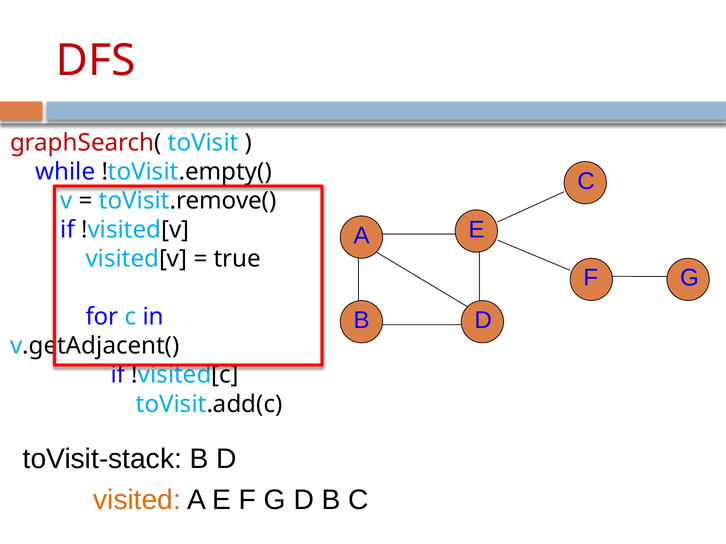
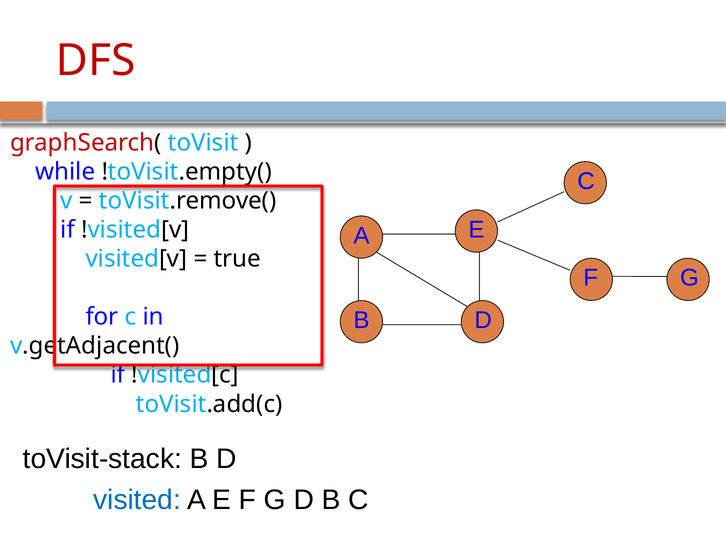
visited colour: orange -> blue
